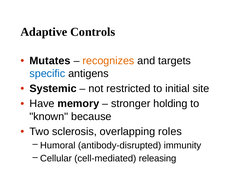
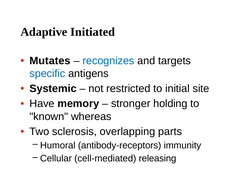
Controls: Controls -> Initiated
recognizes colour: orange -> blue
because: because -> whereas
roles: roles -> parts
antibody-disrupted: antibody-disrupted -> antibody-receptors
